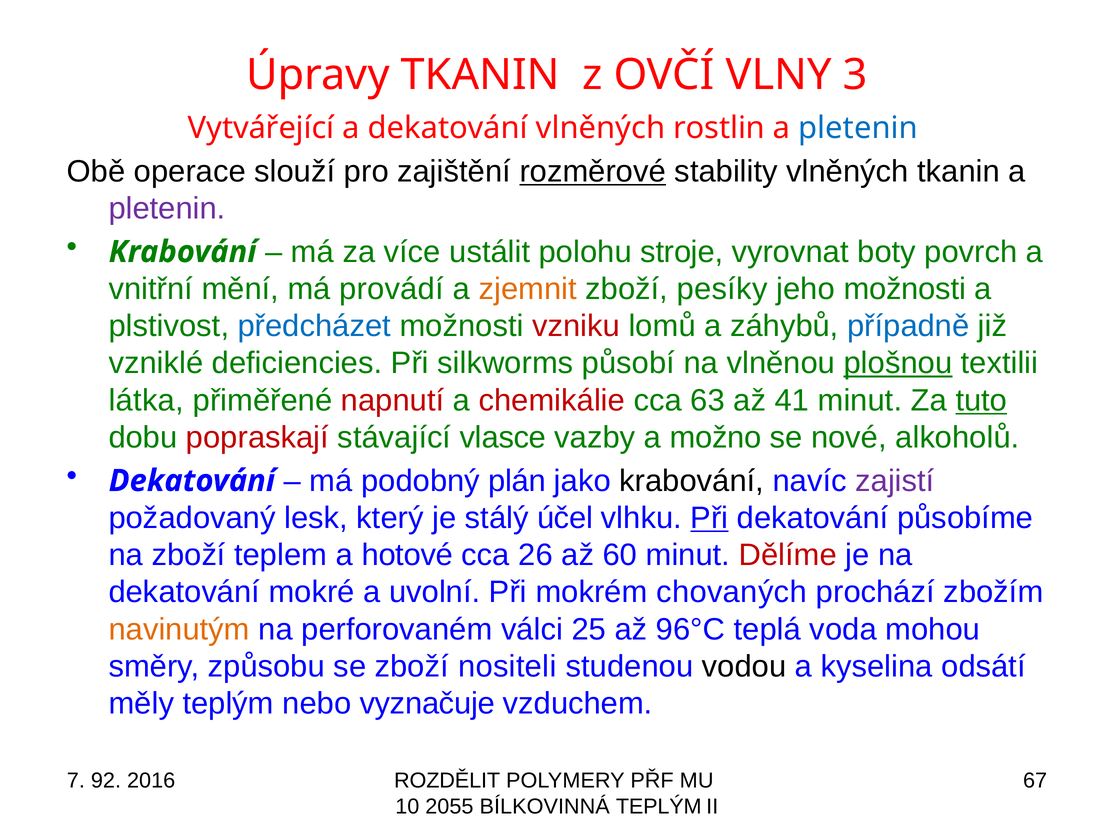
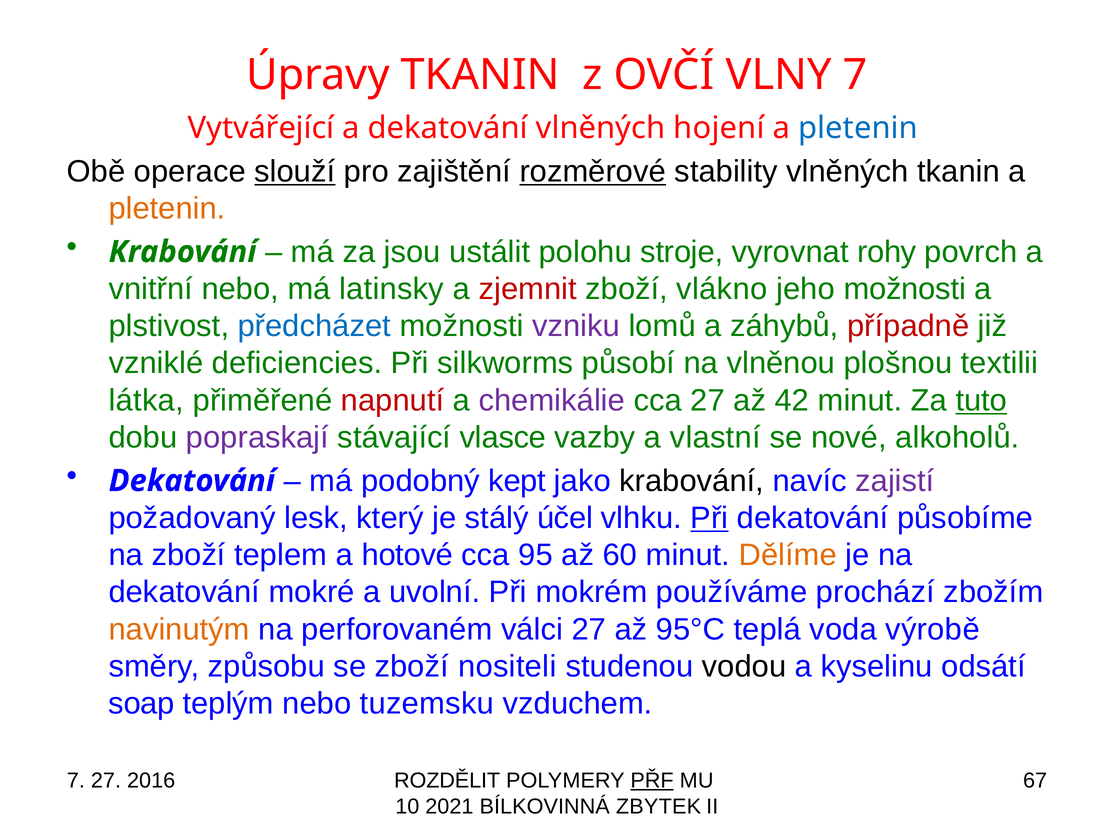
VLNY 3: 3 -> 7
rostlin: rostlin -> hojení
slouží underline: none -> present
pletenin at (167, 209) colour: purple -> orange
více: více -> jsou
boty: boty -> rohy
vnitřní mění: mění -> nebo
provádí: provádí -> latinsky
zjemnit colour: orange -> red
pesíky: pesíky -> vlákno
vzniku colour: red -> purple
případně colour: blue -> red
plošnou underline: present -> none
chemikálie colour: red -> purple
cca 63: 63 -> 27
41: 41 -> 42
popraskají colour: red -> purple
možno: možno -> vlastní
plán: plán -> kept
26: 26 -> 95
Dělíme colour: red -> orange
chovaných: chovaných -> používáme
válci 25: 25 -> 27
96°C: 96°C -> 95°C
mohou: mohou -> výrobě
kyselina: kyselina -> kyselinu
měly: měly -> soap
vyznačuje: vyznačuje -> tuzemsku
7 92: 92 -> 27
PŘF underline: none -> present
2055: 2055 -> 2021
BÍLKOVINNÁ TEPLÝM: TEPLÝM -> ZBYTEK
